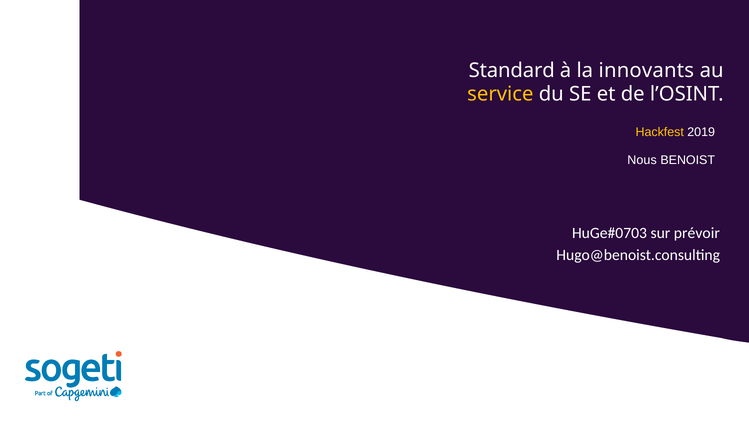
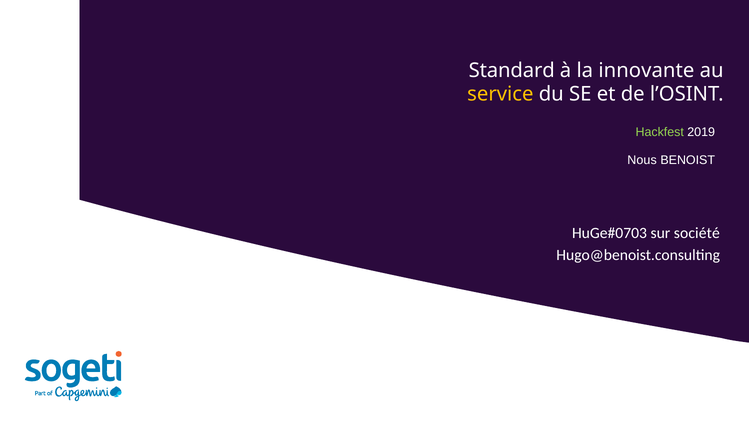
innovants: innovants -> innovante
Hackfest colour: yellow -> light green
prévoir: prévoir -> société
